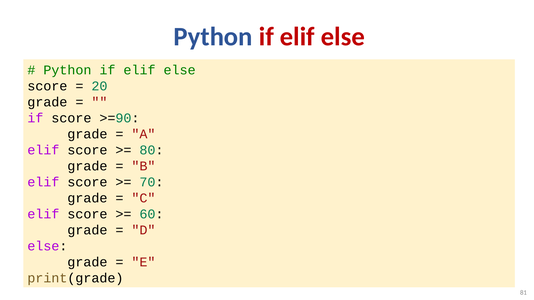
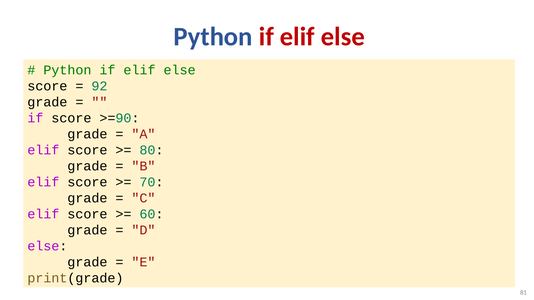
20: 20 -> 92
